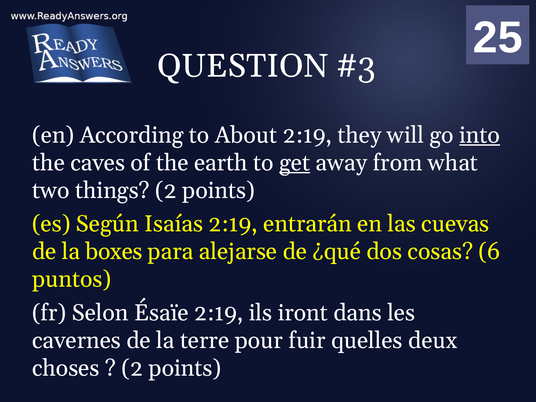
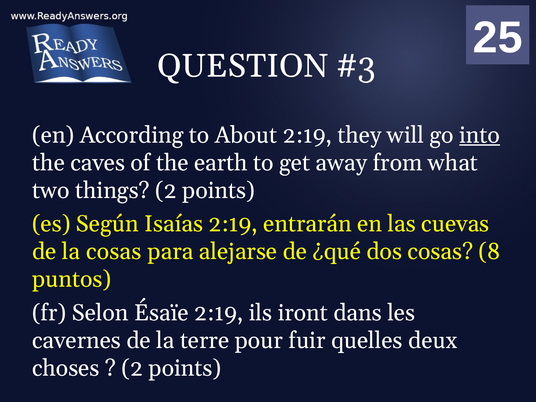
get underline: present -> none
la boxes: boxes -> cosas
6: 6 -> 8
